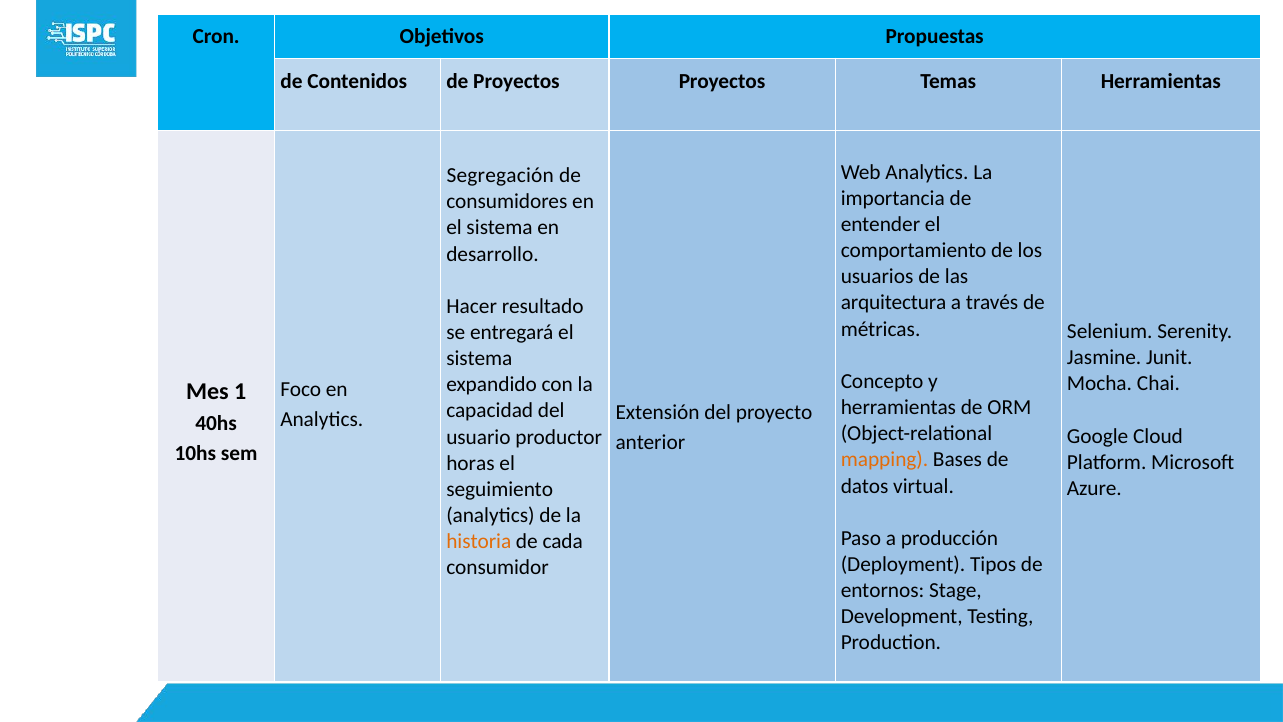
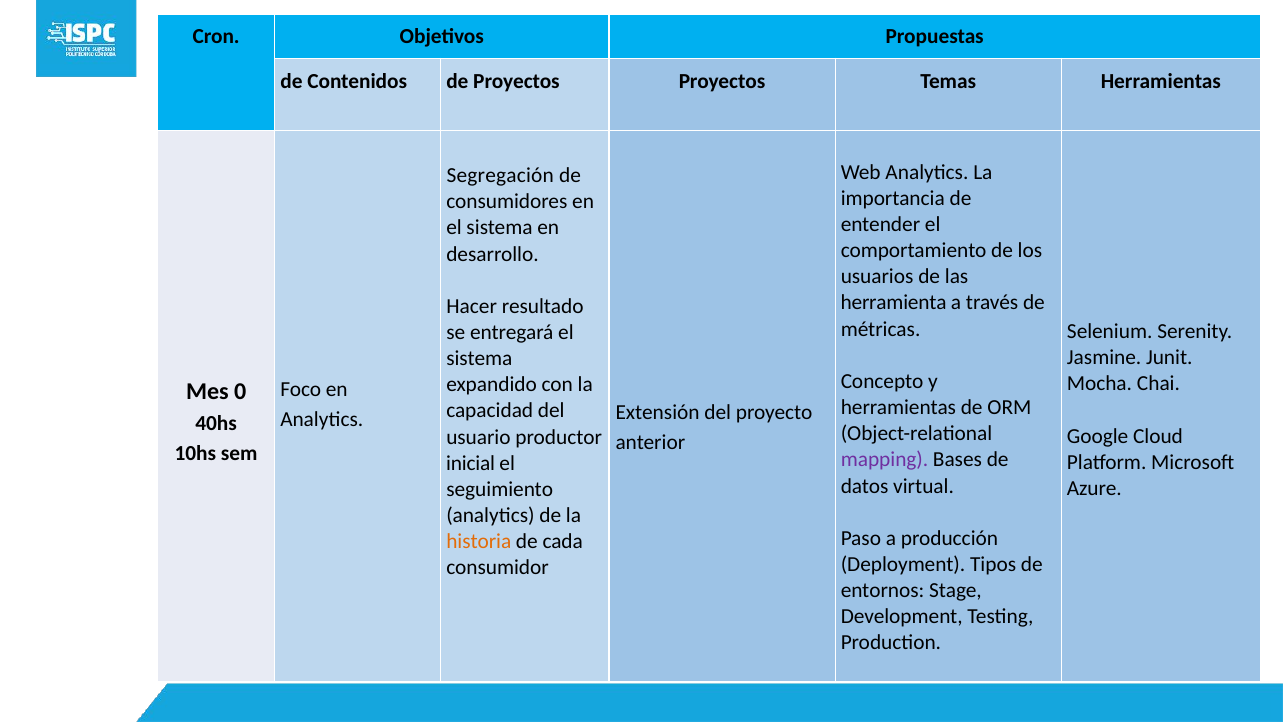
arquitectura: arquitectura -> herramienta
1: 1 -> 0
mapping colour: orange -> purple
horas: horas -> inicial
